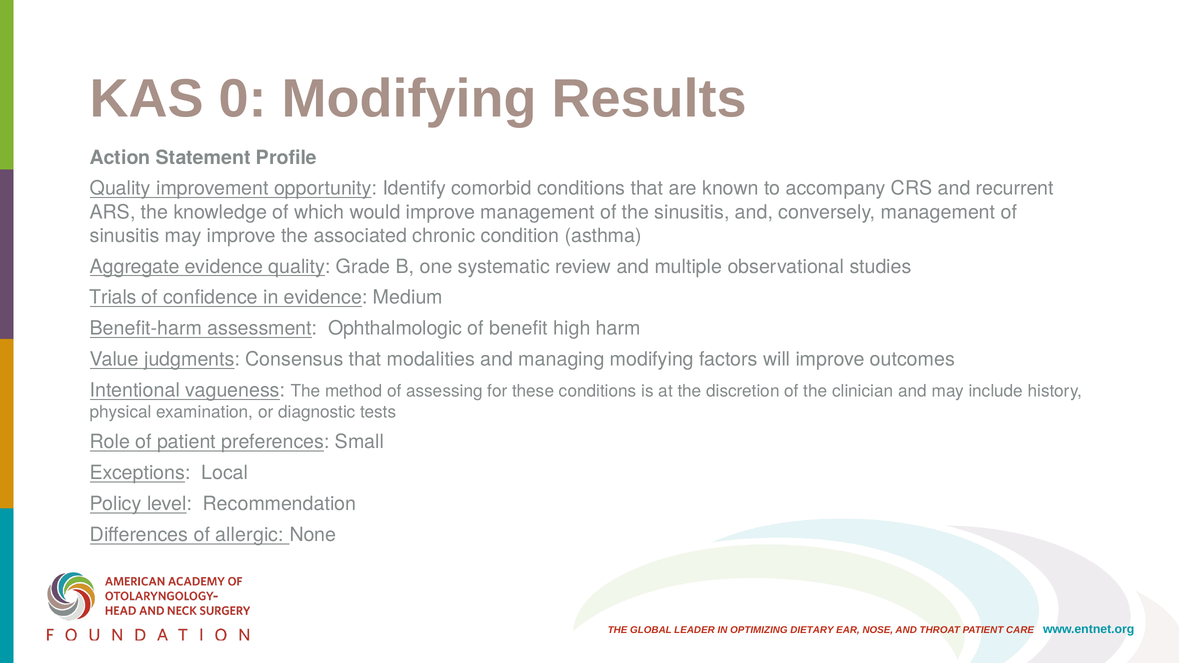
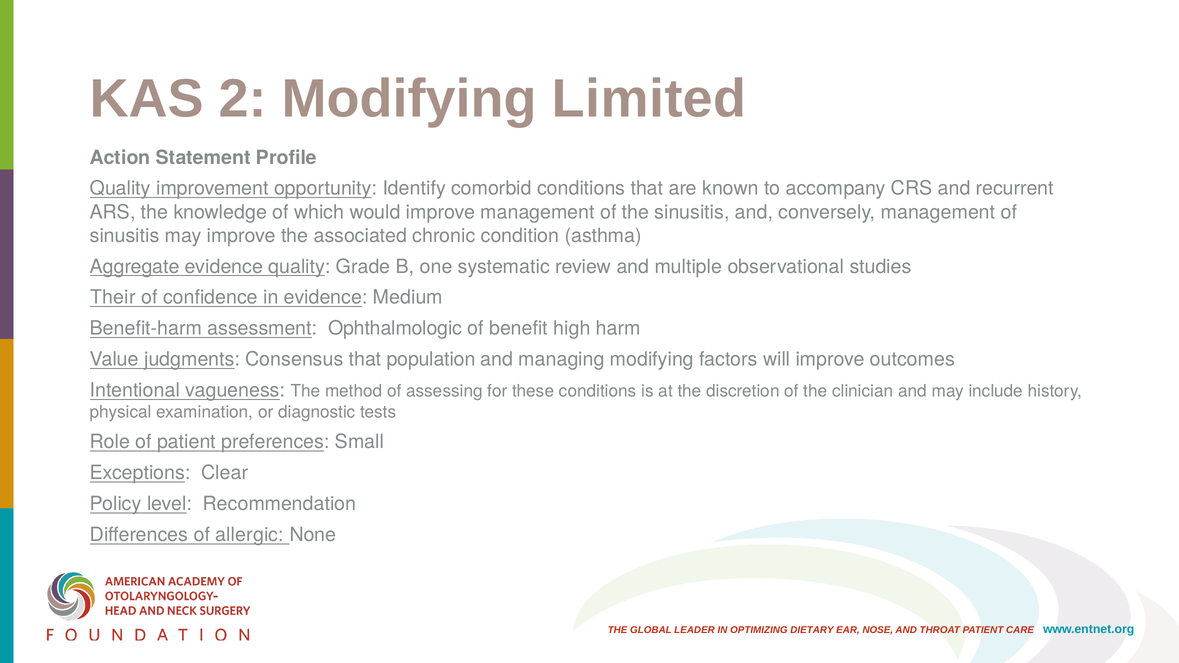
0: 0 -> 2
Results: Results -> Limited
Trials: Trials -> Their
modalities: modalities -> population
Local: Local -> Clear
